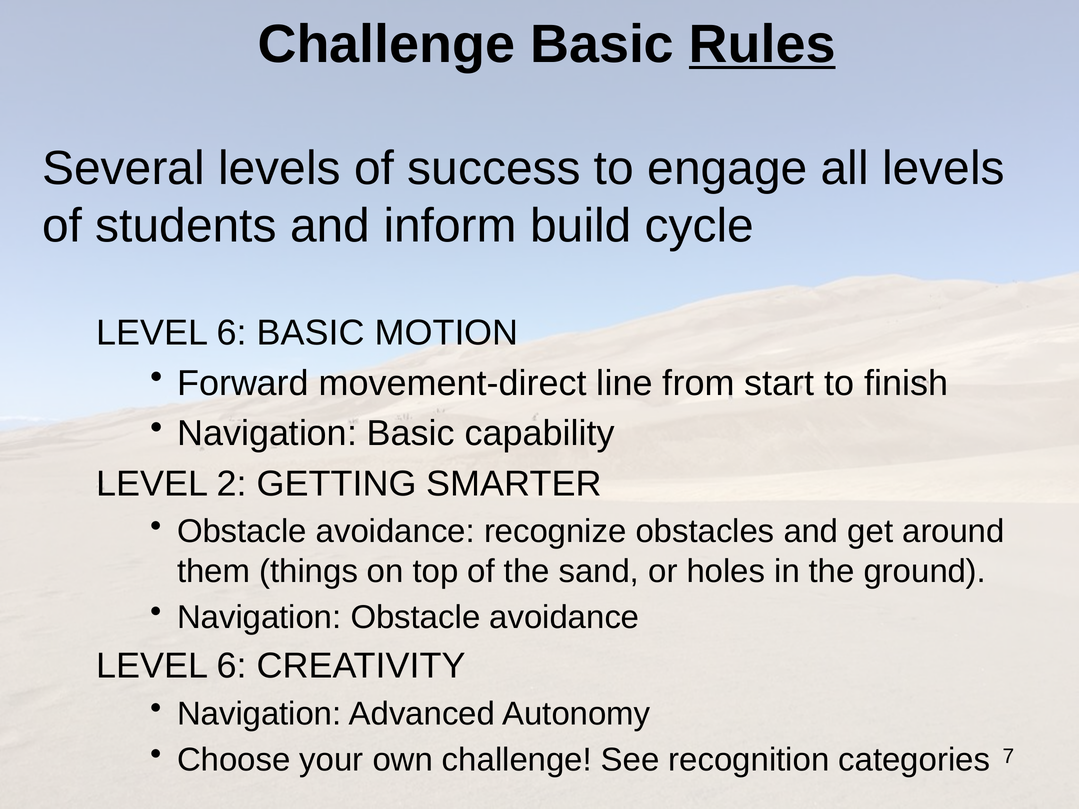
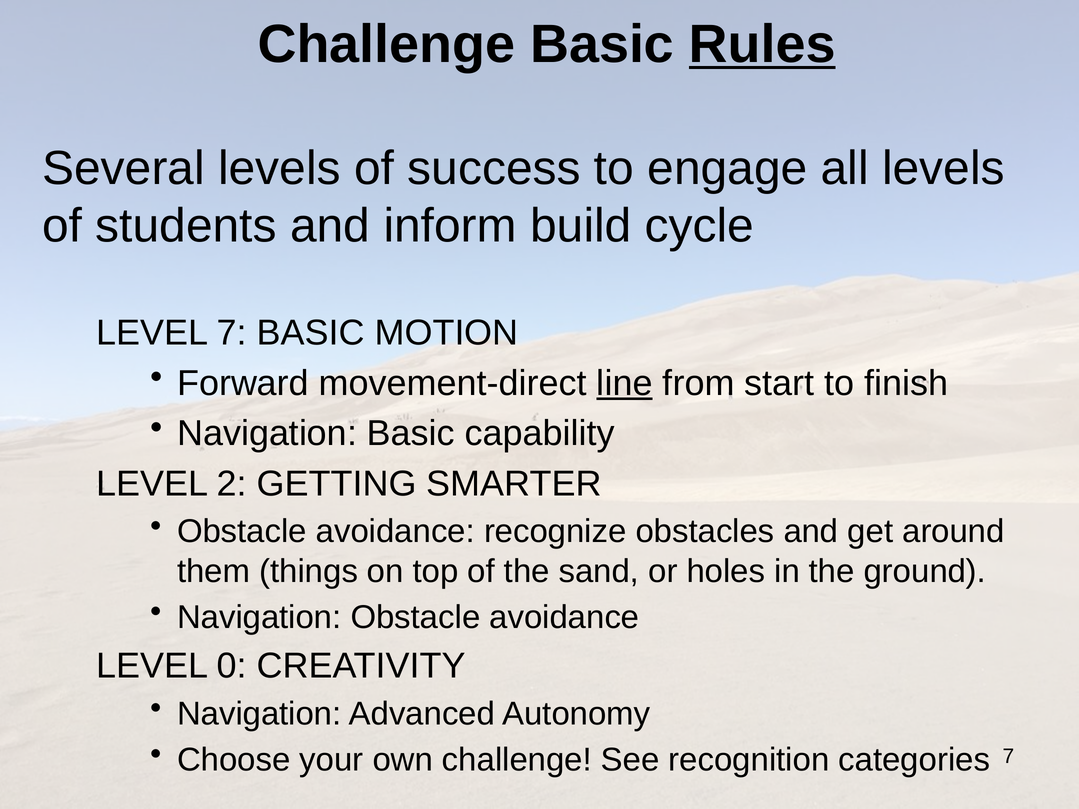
6 at (232, 333): 6 -> 7
line underline: none -> present
6 at (232, 666): 6 -> 0
